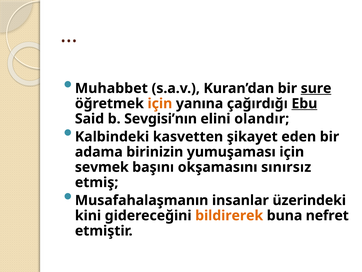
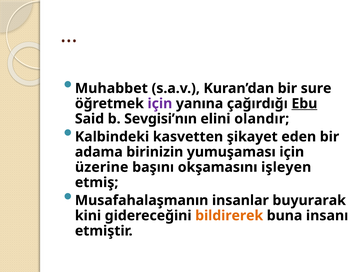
sure underline: present -> none
için at (160, 103) colour: orange -> purple
sevmek: sevmek -> üzerine
sınırsız: sınırsız -> işleyen
üzerindeki: üzerindeki -> buyurarak
nefret: nefret -> insanı
